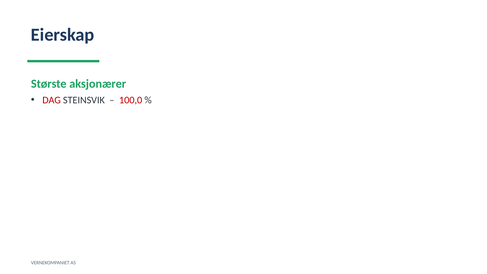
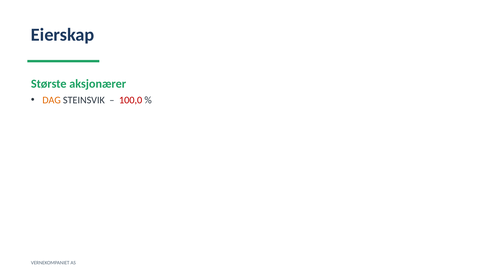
DAG colour: red -> orange
